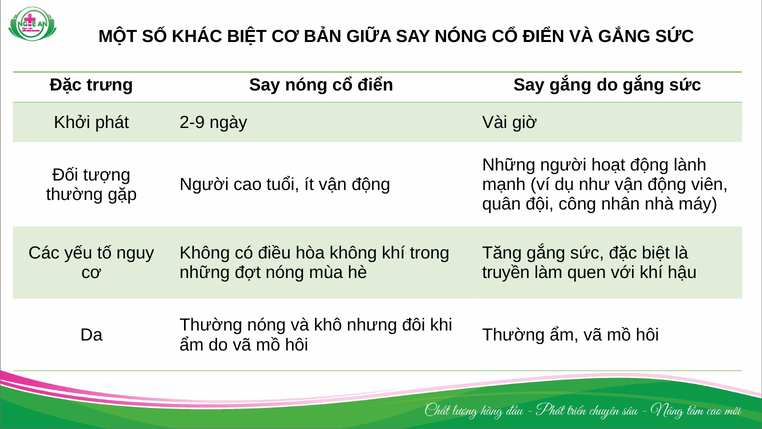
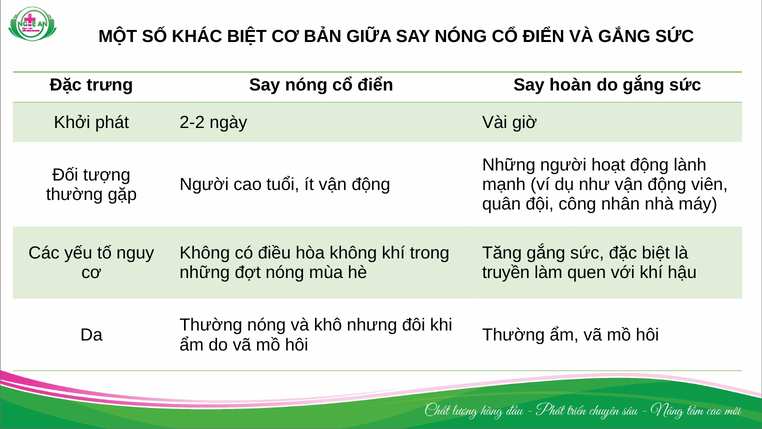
Say gắng: gắng -> hoàn
2-9: 2-9 -> 2-2
